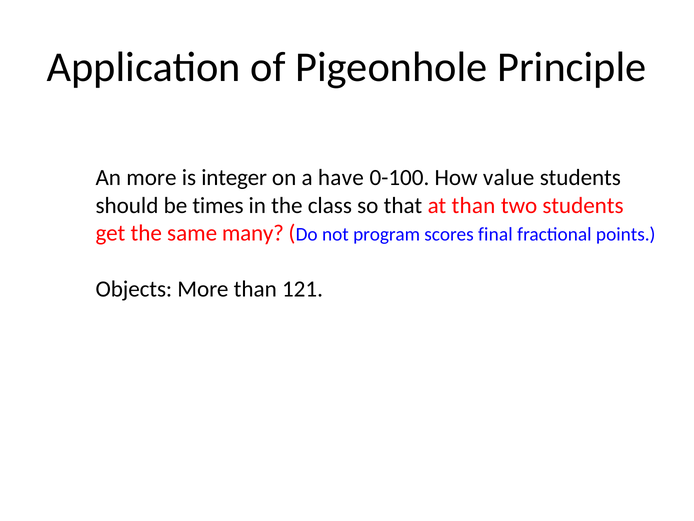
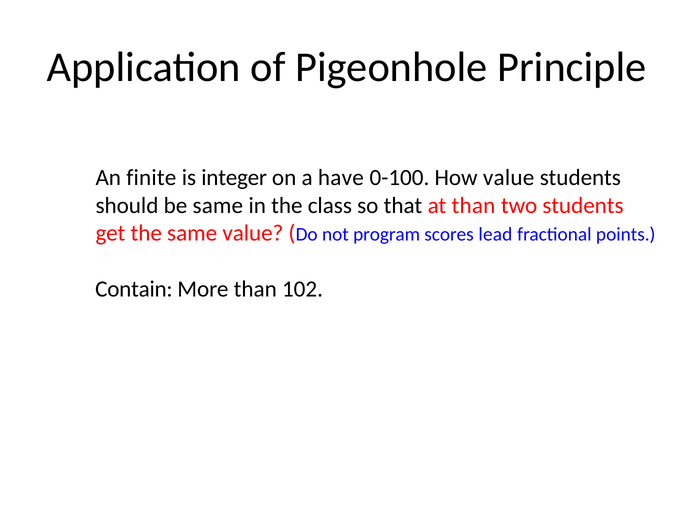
An more: more -> finite
be times: times -> same
same many: many -> value
final: final -> lead
Objects: Objects -> Contain
121: 121 -> 102
